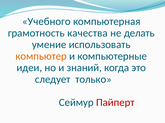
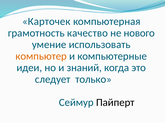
Учебного: Учебного -> Карточек
качества: качества -> качество
делать: делать -> нового
Пайперт colour: red -> black
